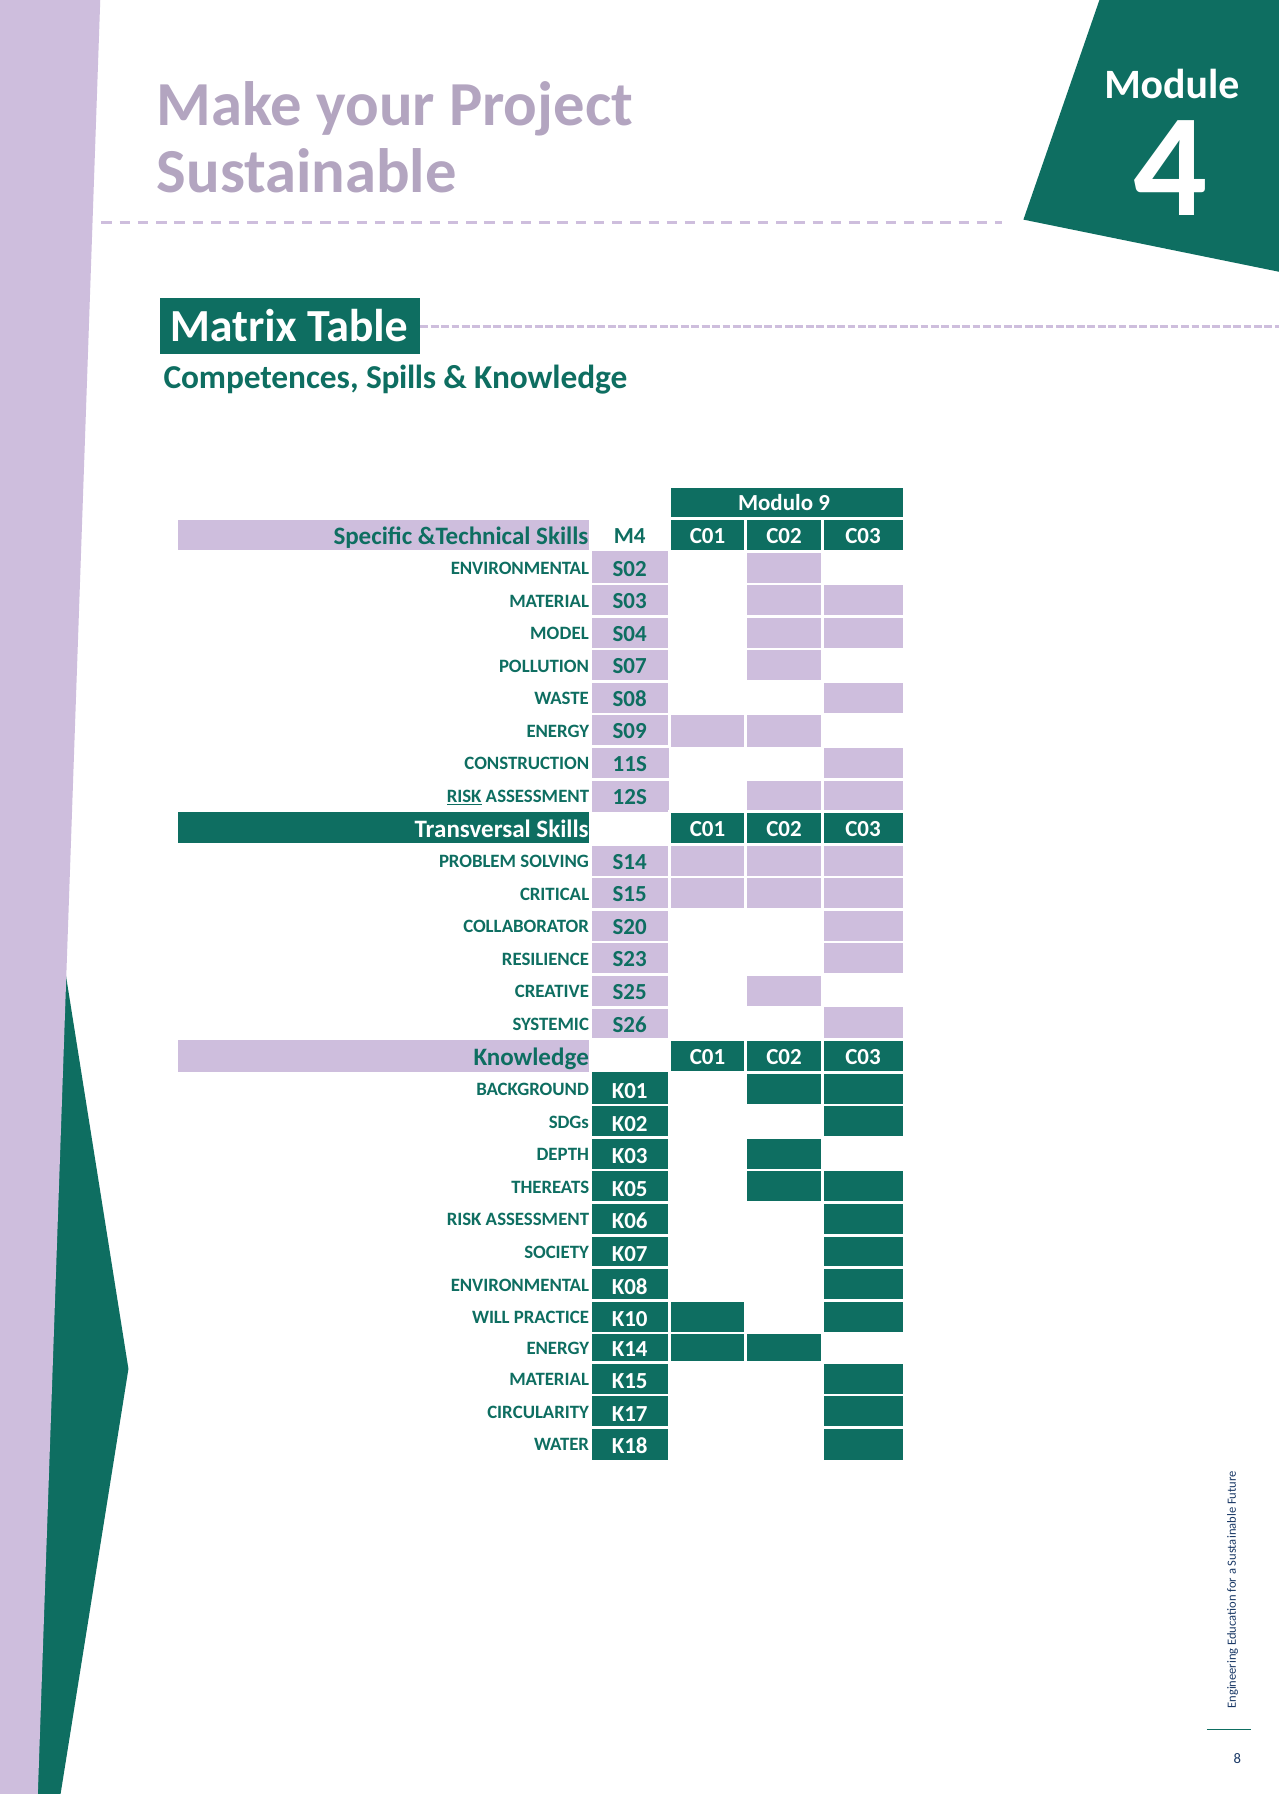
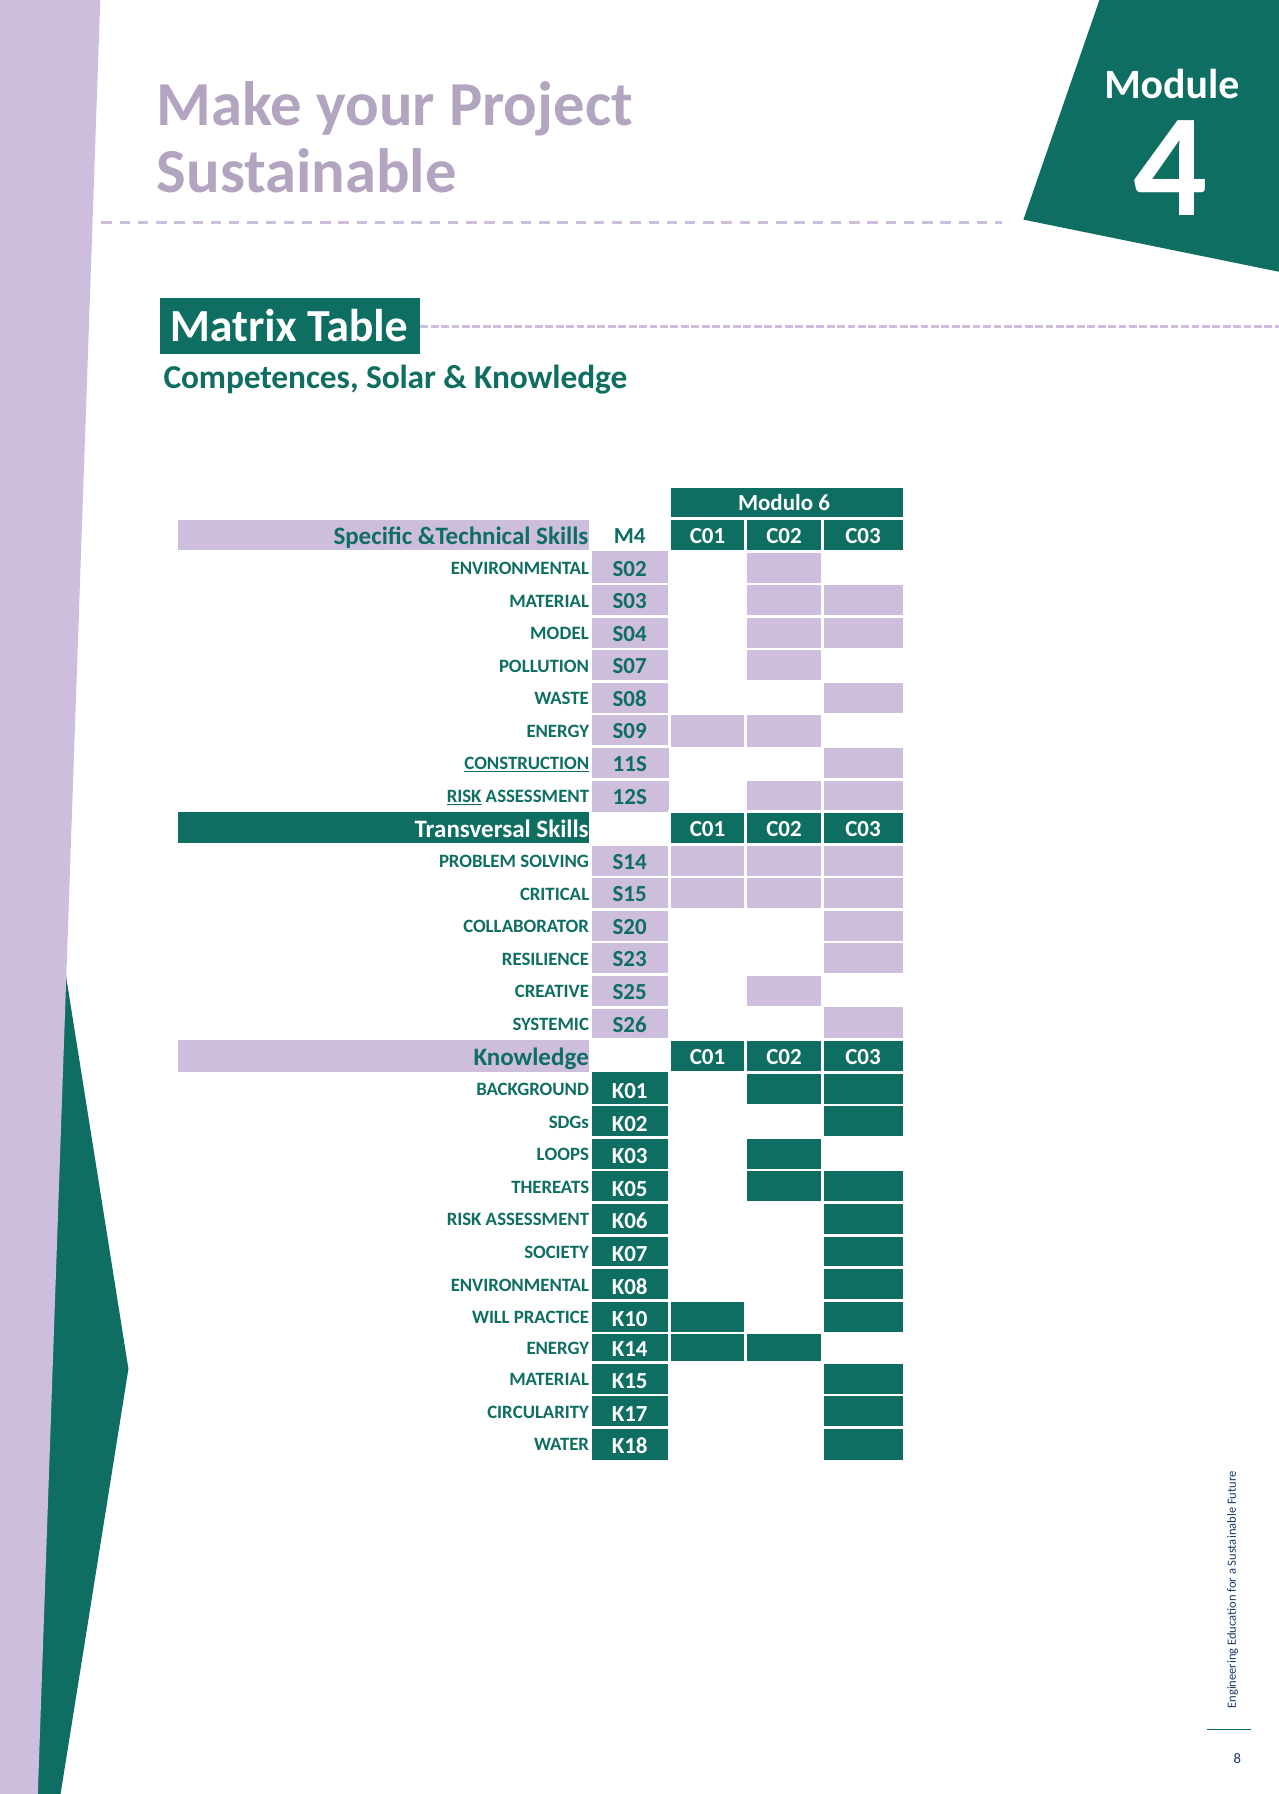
Spills: Spills -> Solar
9: 9 -> 6
CONSTRUCTION underline: none -> present
DEPTH: DEPTH -> LOOPS
